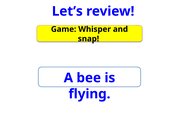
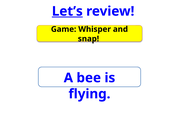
Let’s underline: none -> present
